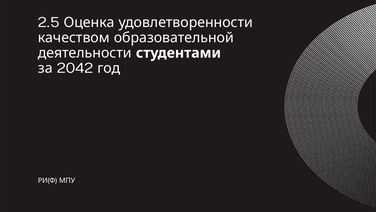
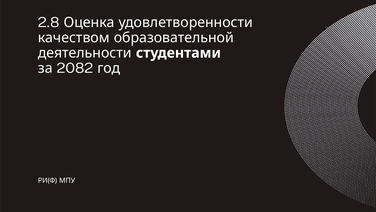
2.5: 2.5 -> 2.8
2042: 2042 -> 2082
